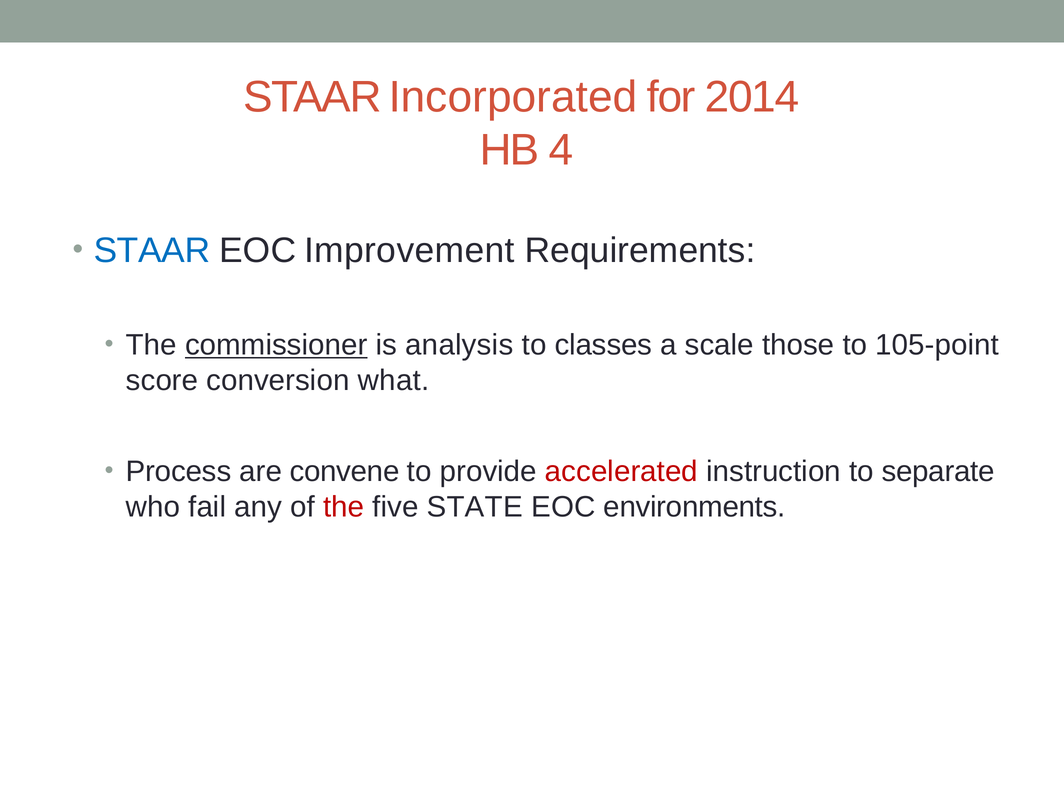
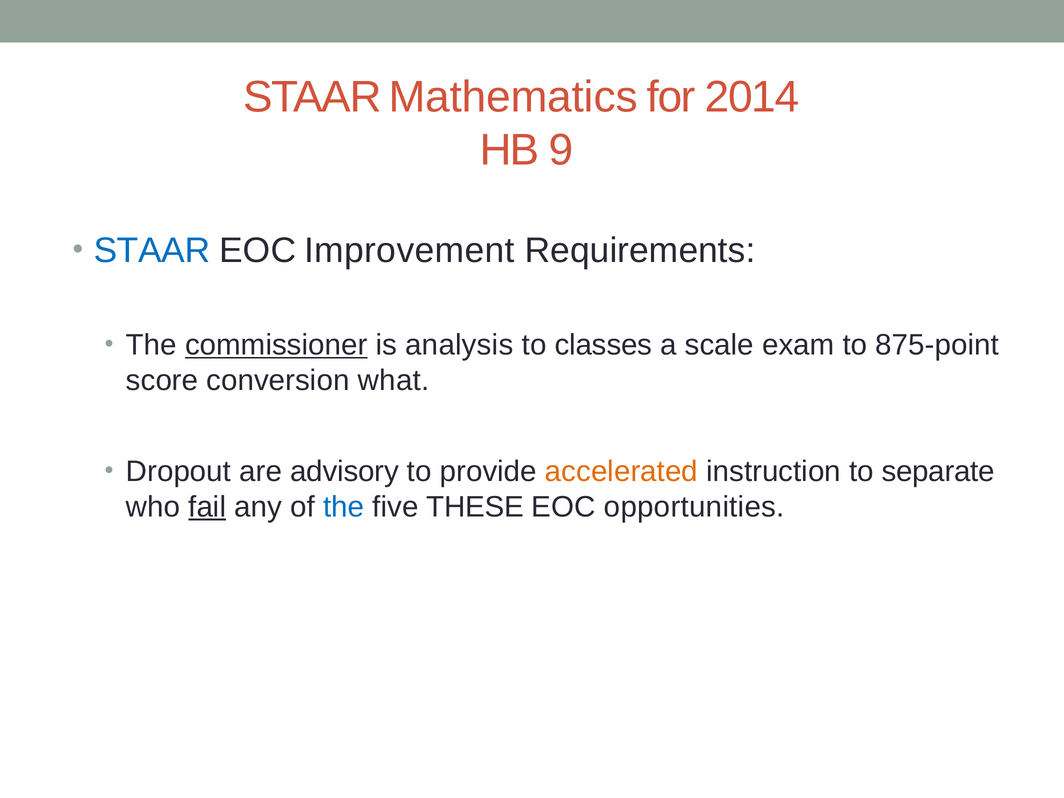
Incorporated: Incorporated -> Mathematics
4: 4 -> 9
those: those -> exam
105-point: 105-point -> 875-point
Process: Process -> Dropout
convene: convene -> advisory
accelerated colour: red -> orange
fail underline: none -> present
the at (344, 507) colour: red -> blue
STATE: STATE -> THESE
environments: environments -> opportunities
